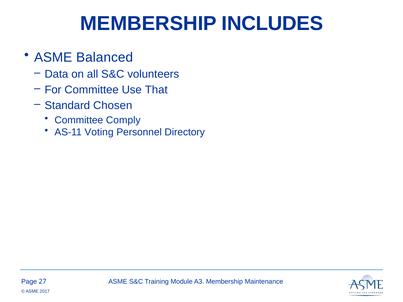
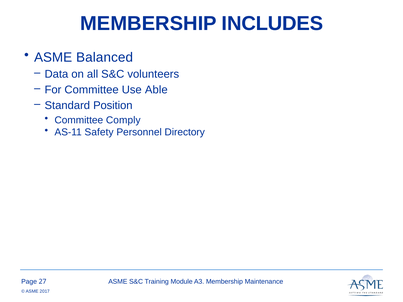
That: That -> Able
Chosen: Chosen -> Position
Voting: Voting -> Safety
